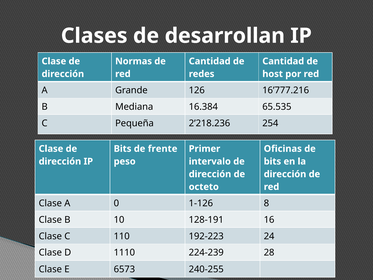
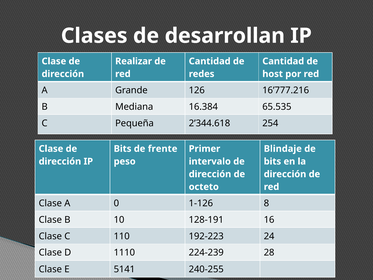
Normas: Normas -> Realizar
2’218.236: 2’218.236 -> 2’344.618
Oficinas: Oficinas -> Blindaje
6573: 6573 -> 5141
